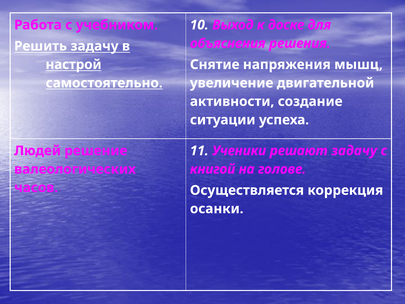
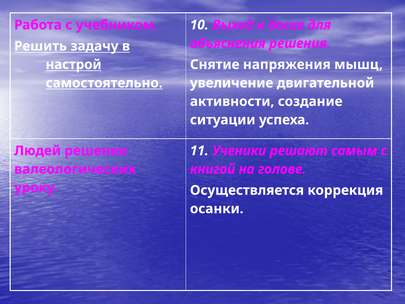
решают задачу: задачу -> самым
часов: часов -> уроку
